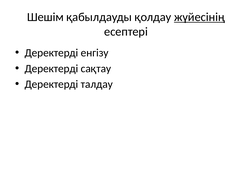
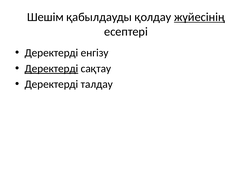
Деректерді at (51, 69) underline: none -> present
